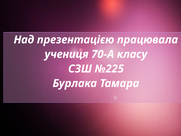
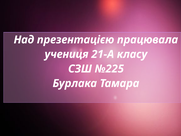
70-А: 70-А -> 21-А
